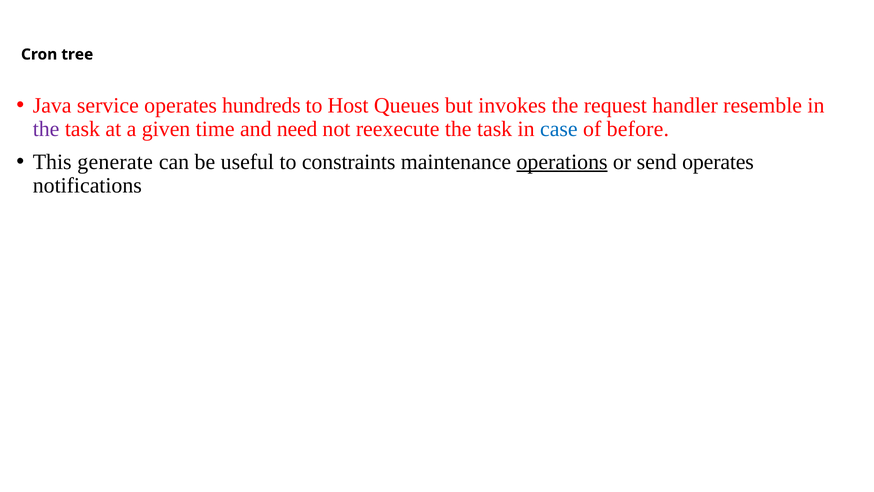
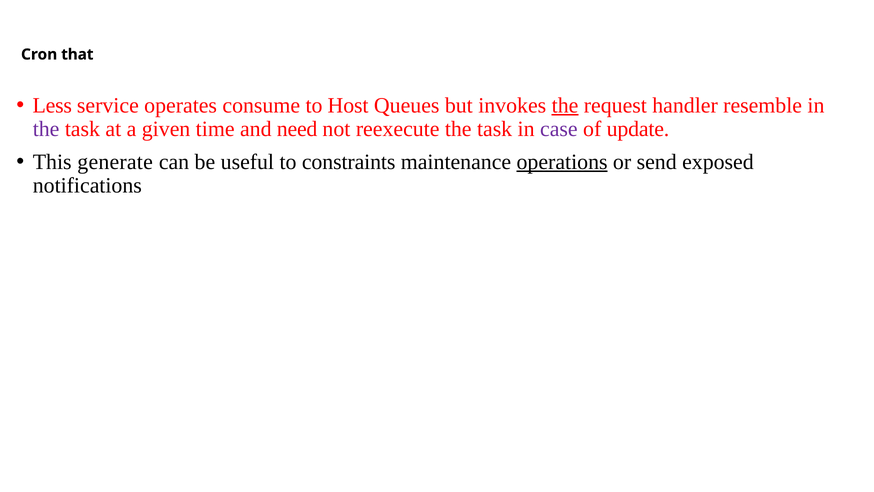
tree: tree -> that
Java: Java -> Less
hundreds: hundreds -> consume
the at (565, 105) underline: none -> present
case colour: blue -> purple
before: before -> update
send operates: operates -> exposed
